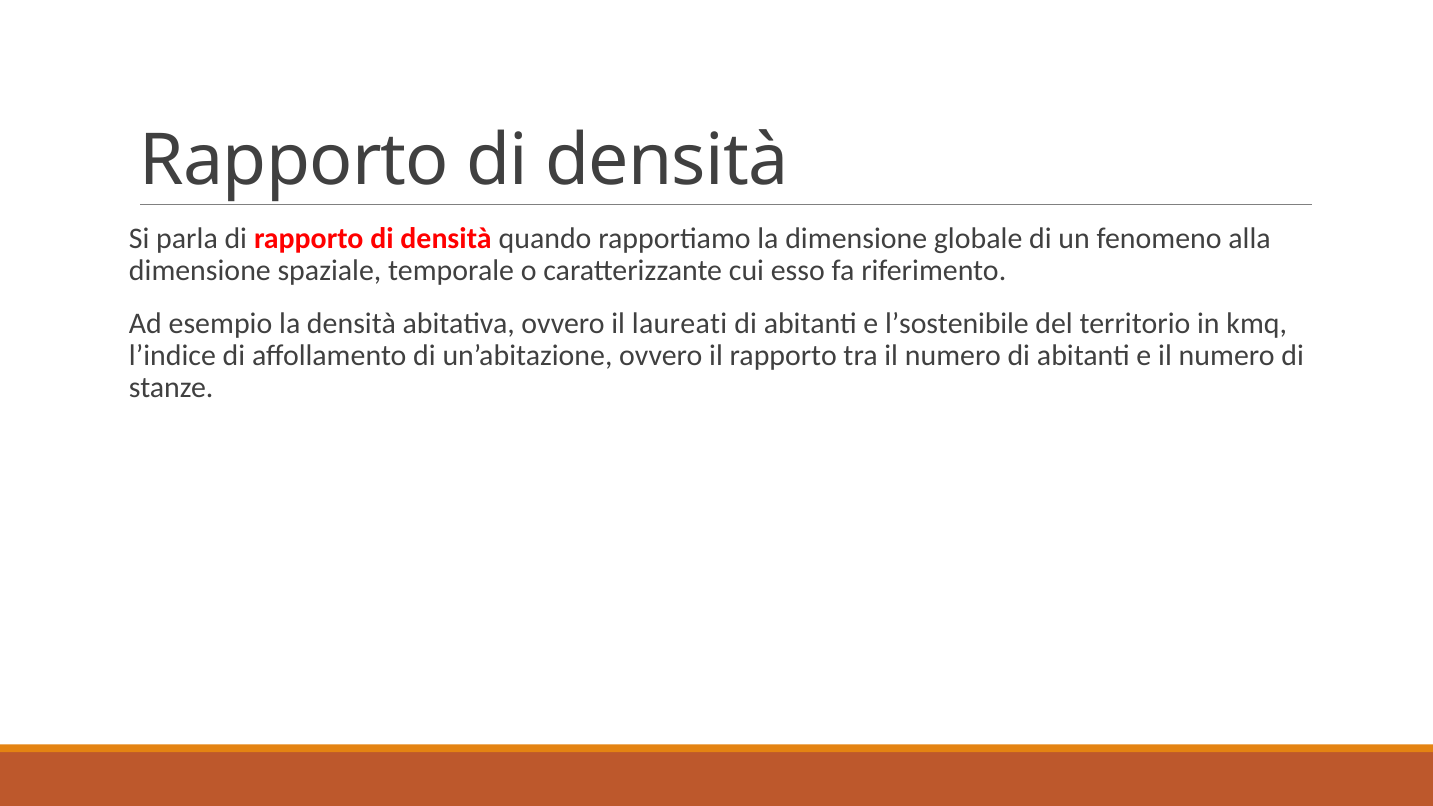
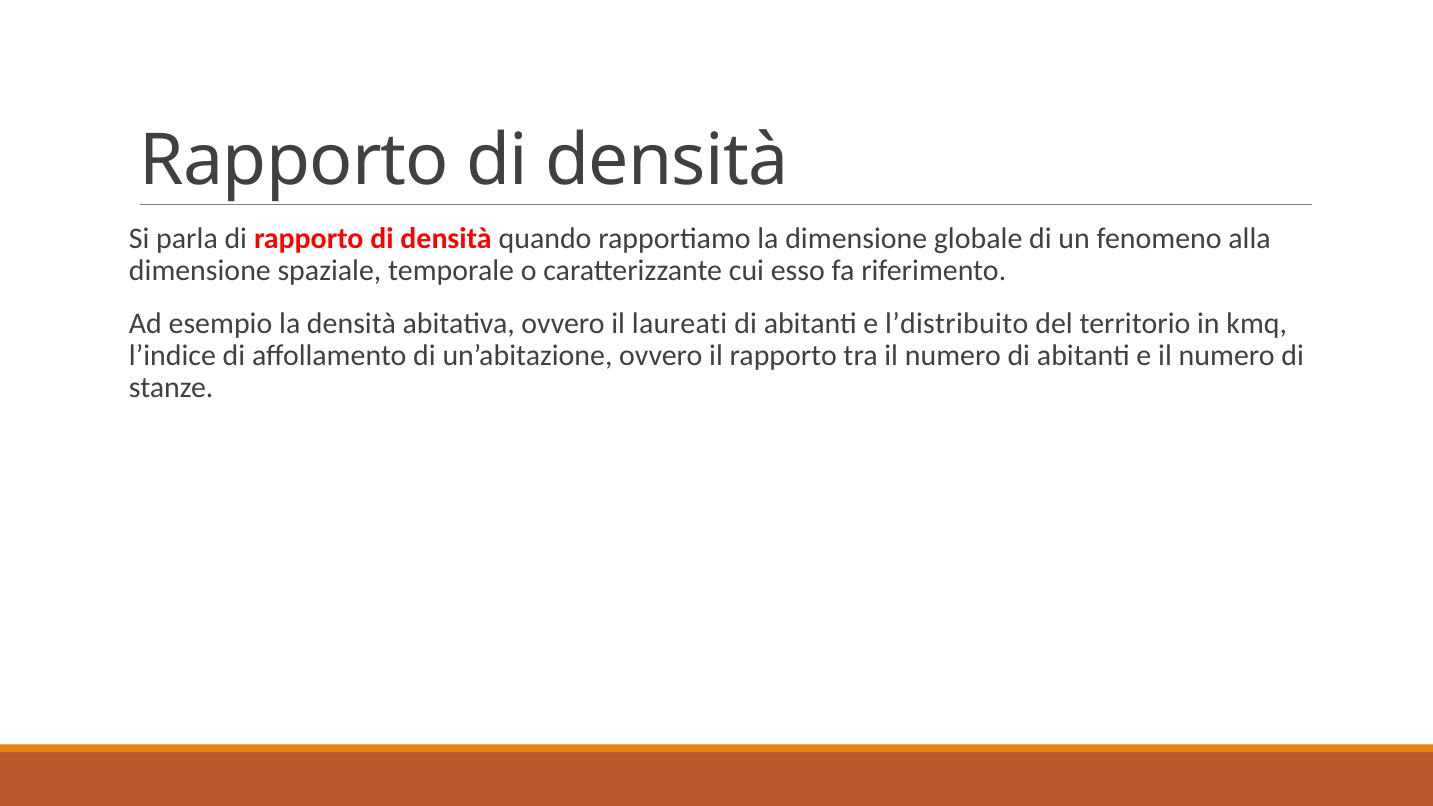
l’sostenibile: l’sostenibile -> l’distribuito
